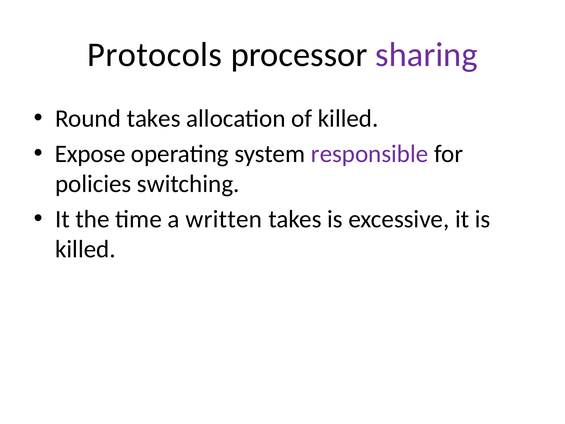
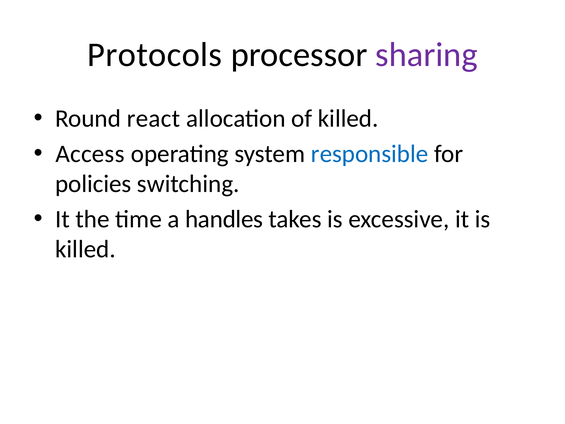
Round takes: takes -> react
Expose: Expose -> Access
responsible colour: purple -> blue
written: written -> handles
